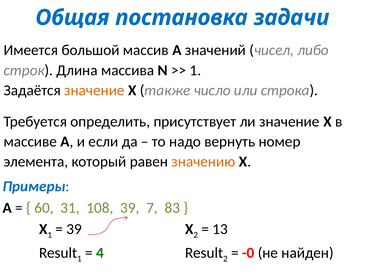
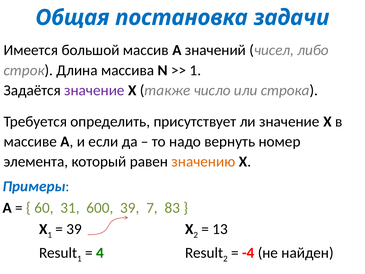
значение at (94, 90) colour: orange -> purple
108: 108 -> 600
-0: -0 -> -4
